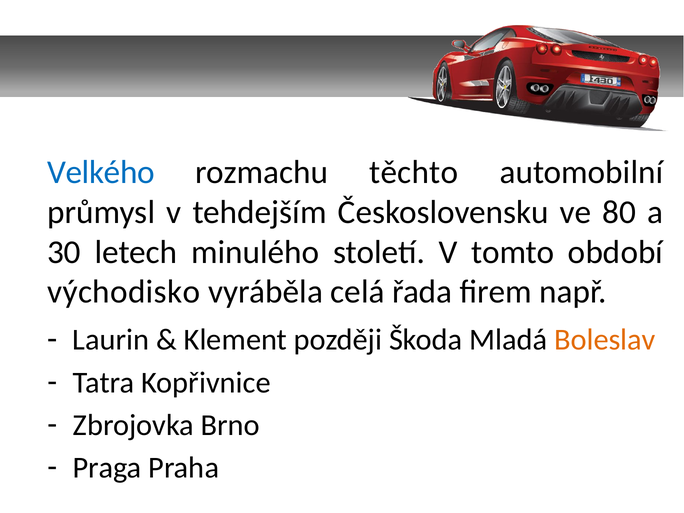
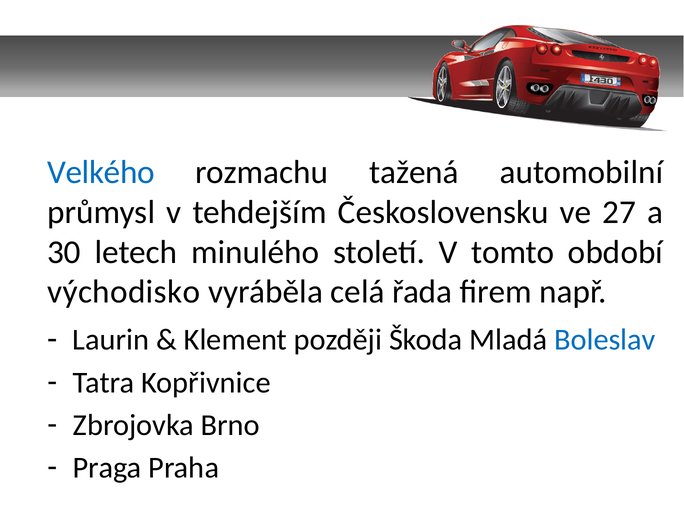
těchto: těchto -> tažená
80: 80 -> 27
Boleslav colour: orange -> blue
